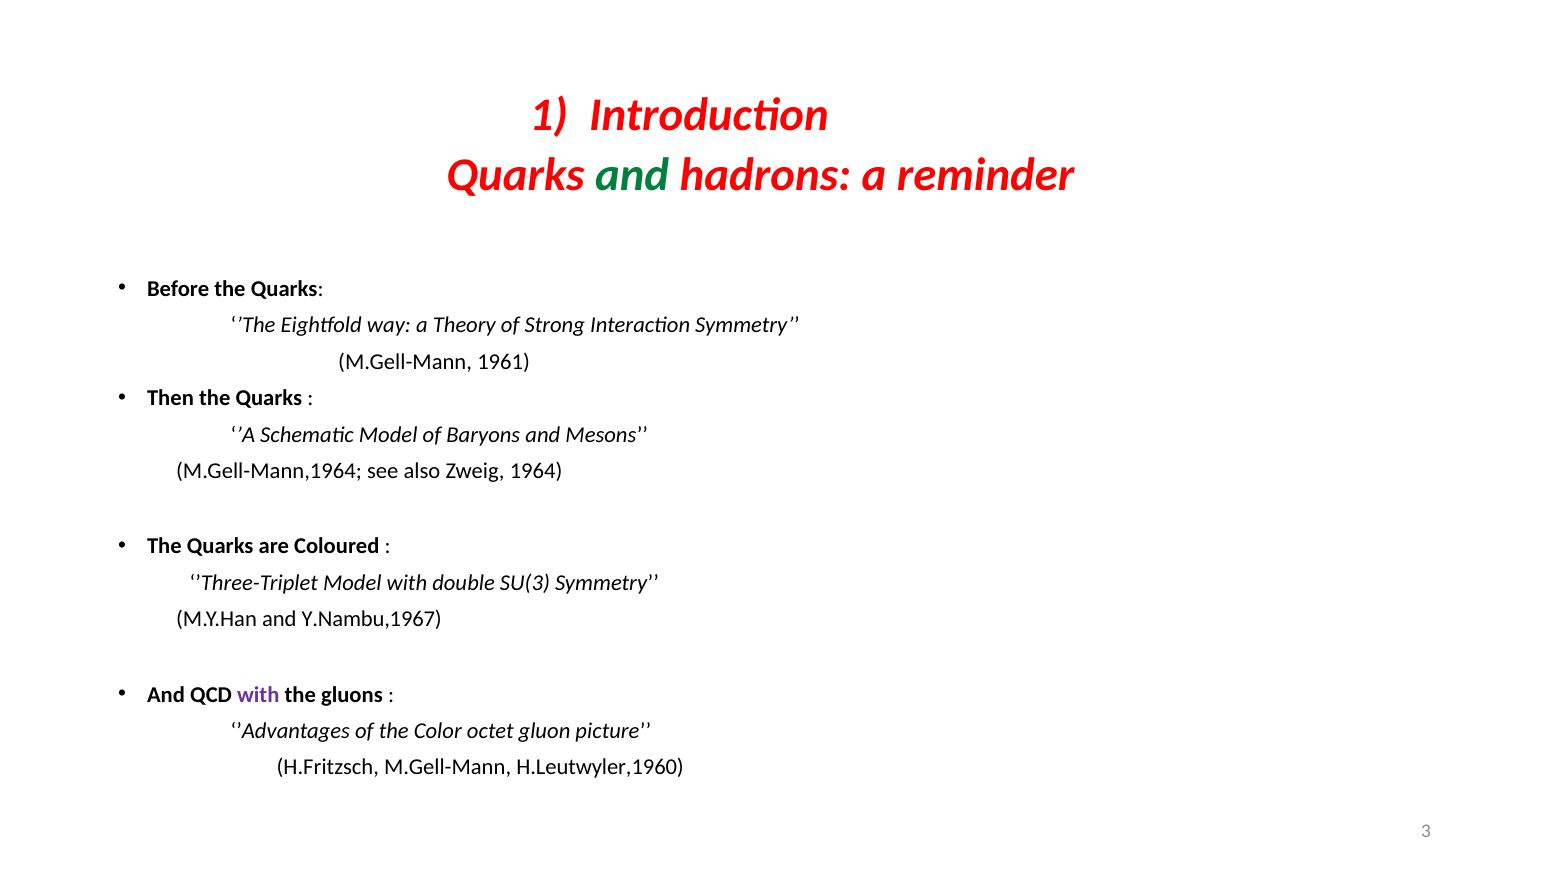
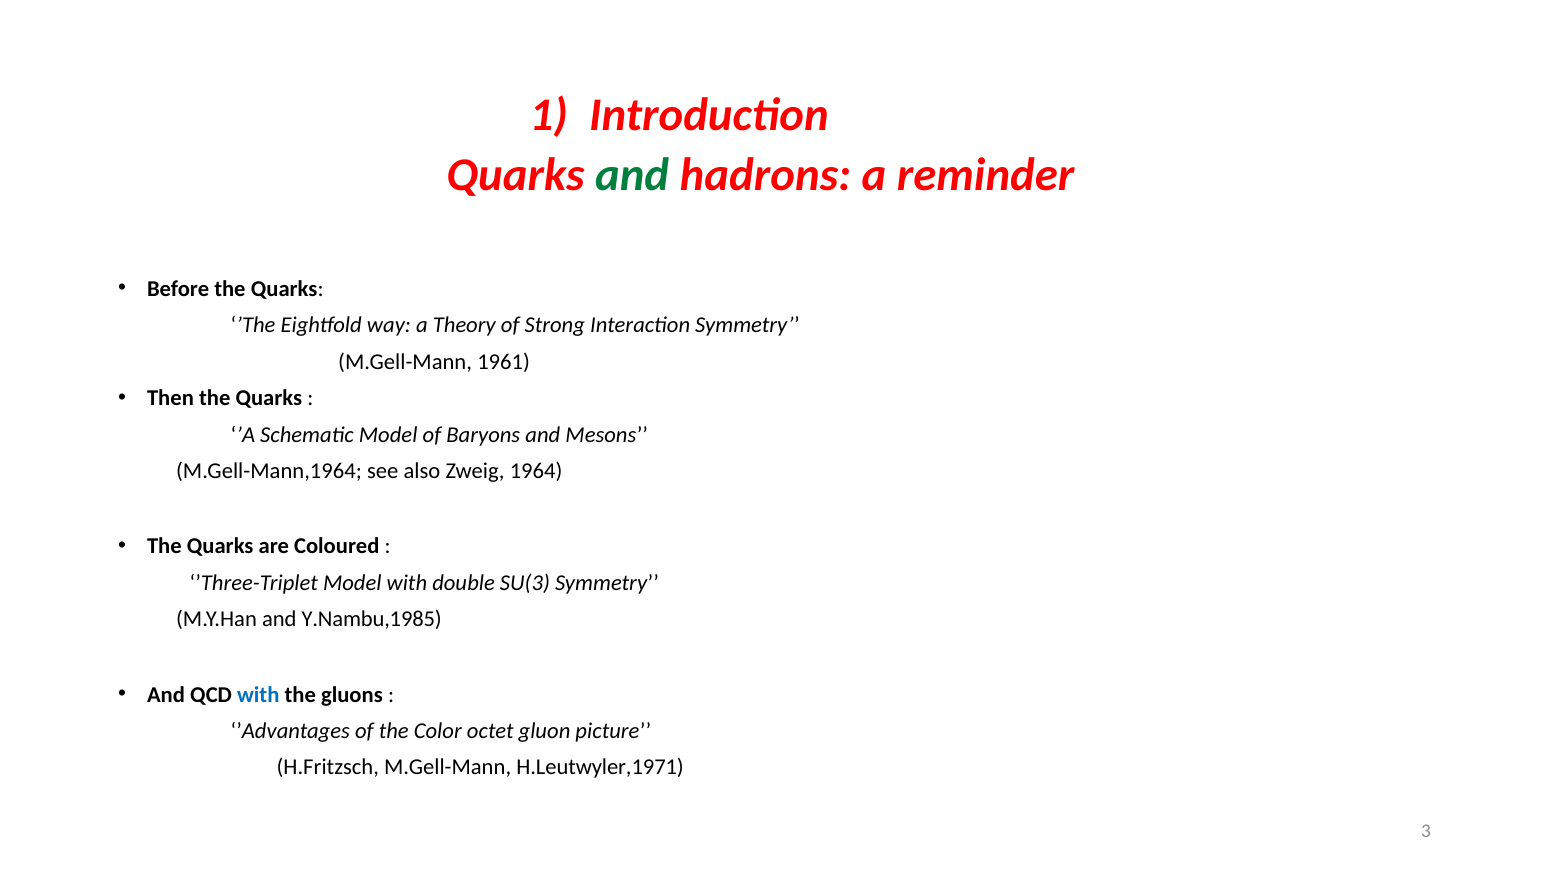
Y.Nambu,1967: Y.Nambu,1967 -> Y.Nambu,1985
with at (258, 695) colour: purple -> blue
H.Leutwyler,1960: H.Leutwyler,1960 -> H.Leutwyler,1971
